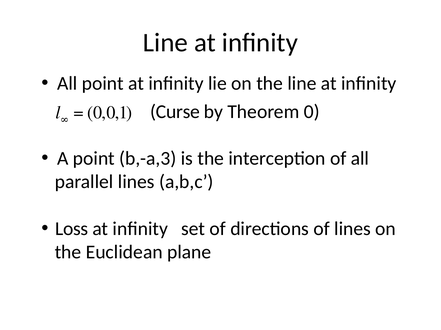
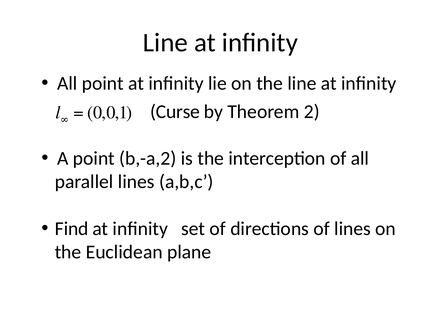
0: 0 -> 2
b,-a,3: b,-a,3 -> b,-a,2
Loss: Loss -> Find
